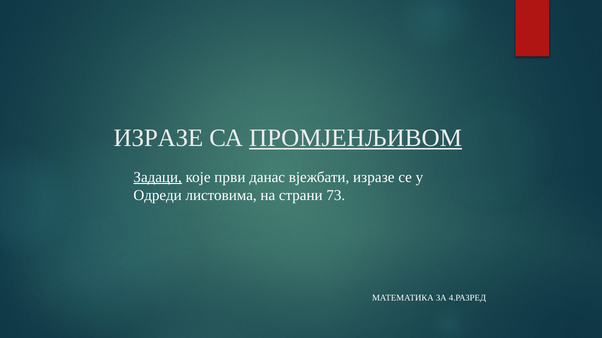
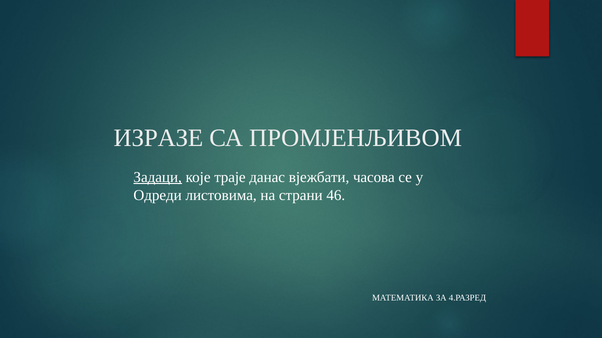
ПРОМЈЕНЉИВОМ underline: present -> none
први: први -> траје
вјежбати изразе: изразе -> часова
73: 73 -> 46
